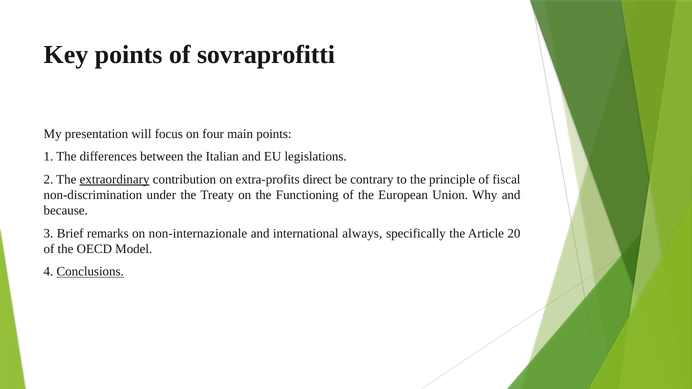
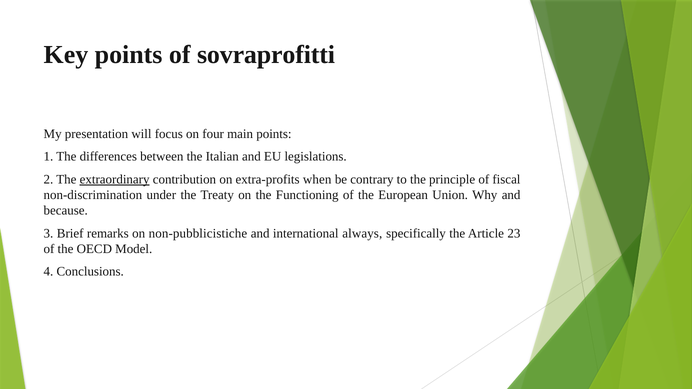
direct: direct -> when
non-internazionale: non-internazionale -> non-pubblicistiche
20: 20 -> 23
Conclusions underline: present -> none
